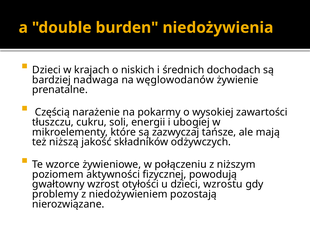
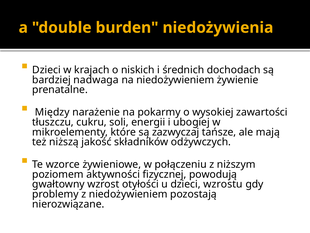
na węglowodanów: węglowodanów -> niedożywieniem
Częścią: Częścią -> Między
